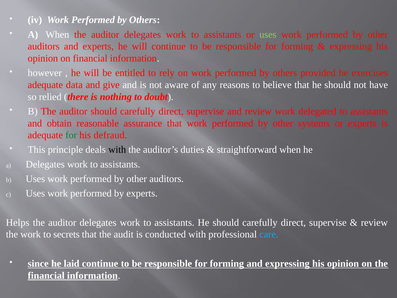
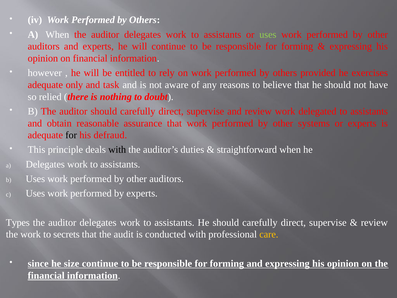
data: data -> only
give: give -> task
for at (71, 135) colour: green -> black
Helps: Helps -> Types
care colour: light blue -> yellow
laid: laid -> size
